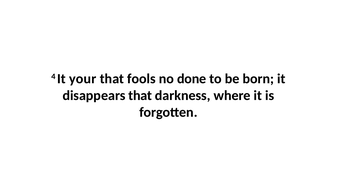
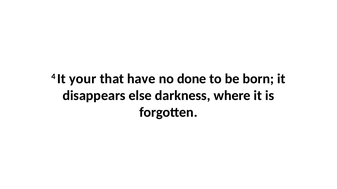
fools: fools -> have
disappears that: that -> else
